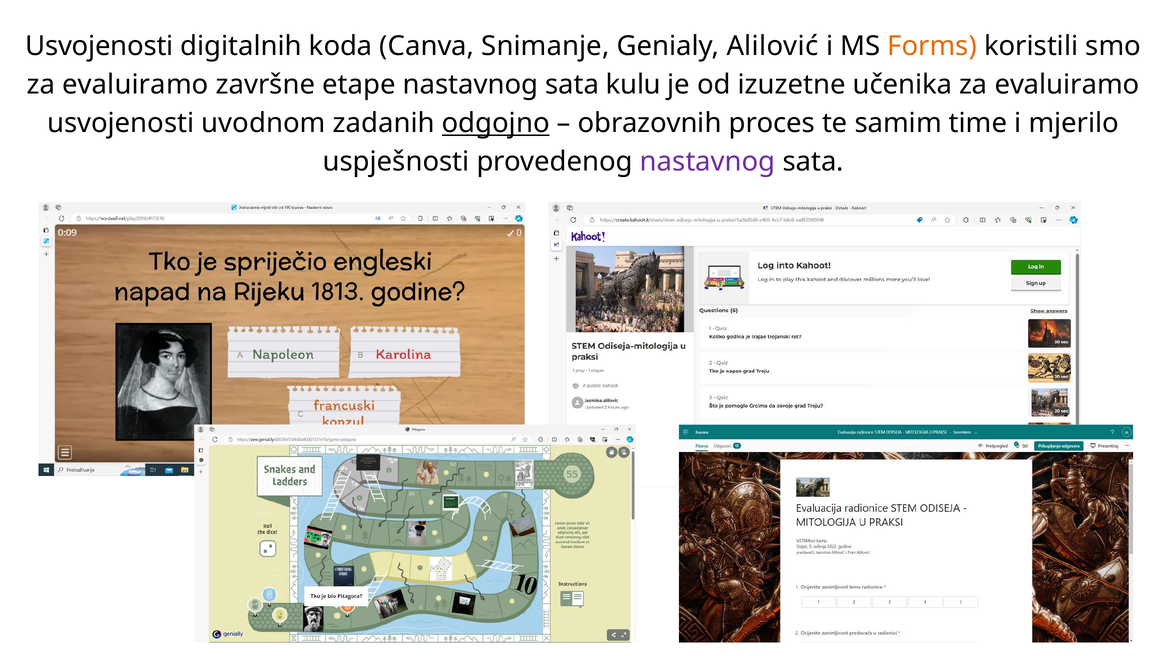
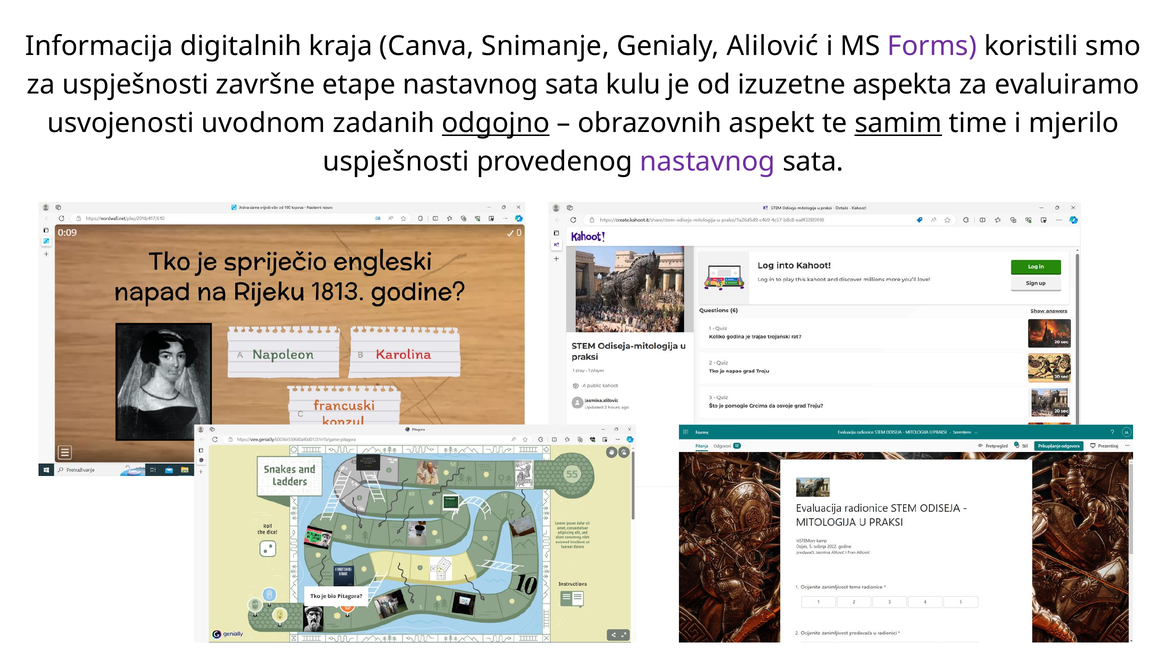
Usvojenosti at (99, 46): Usvojenosti -> Informacija
koda: koda -> kraja
Forms colour: orange -> purple
evaluiramo at (135, 85): evaluiramo -> uspješnosti
učenika: učenika -> aspekta
proces: proces -> aspekt
samim underline: none -> present
